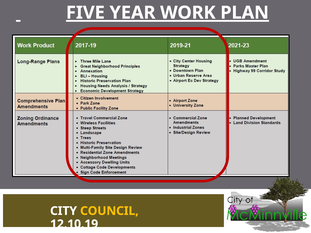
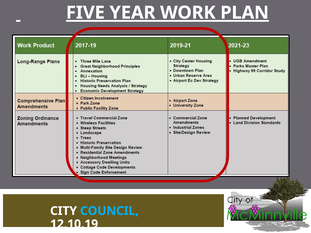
COUNCIL colour: yellow -> light blue
